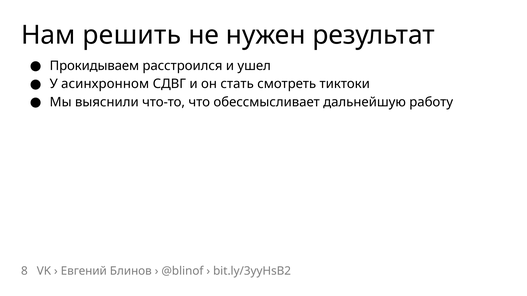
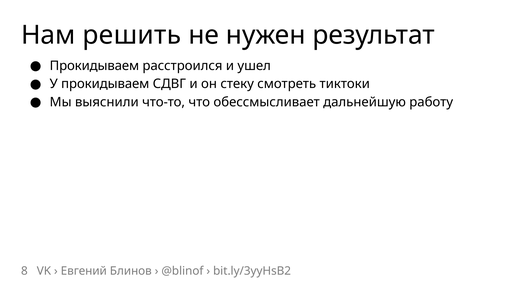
У асинхронном: асинхронном -> прокидываем
стать: стать -> стеку
